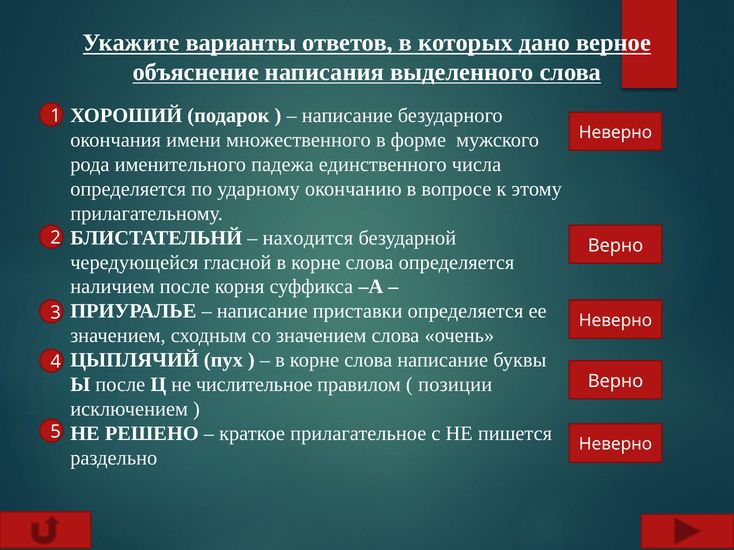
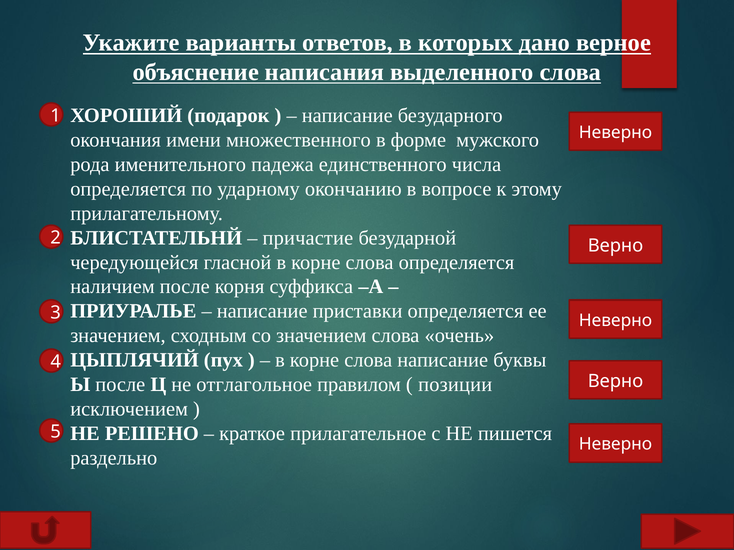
находится: находится -> причастие
числительное: числительное -> отглагольное
